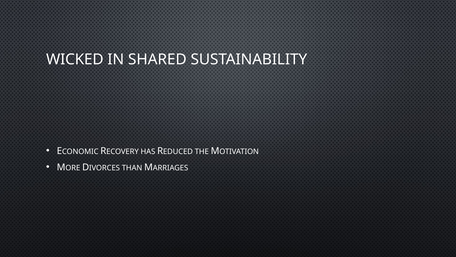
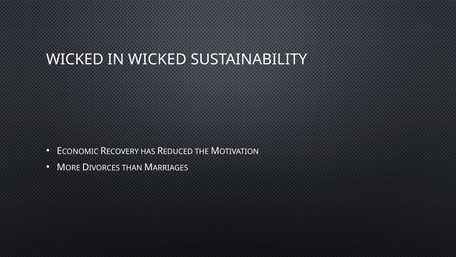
IN SHARED: SHARED -> WICKED
